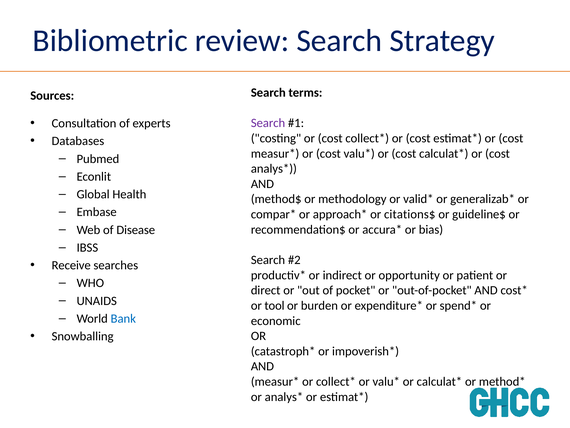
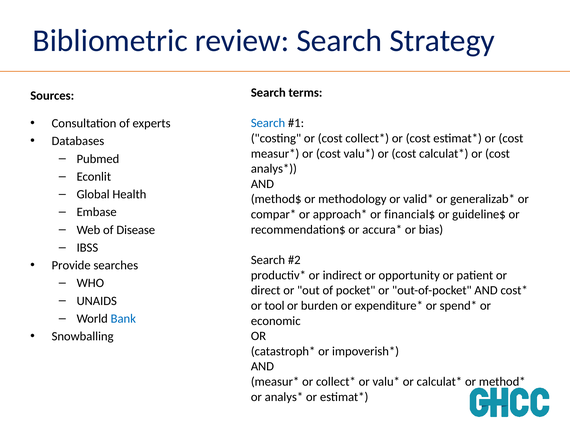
Search at (268, 123) colour: purple -> blue
citations$: citations$ -> financial$
Receive: Receive -> Provide
